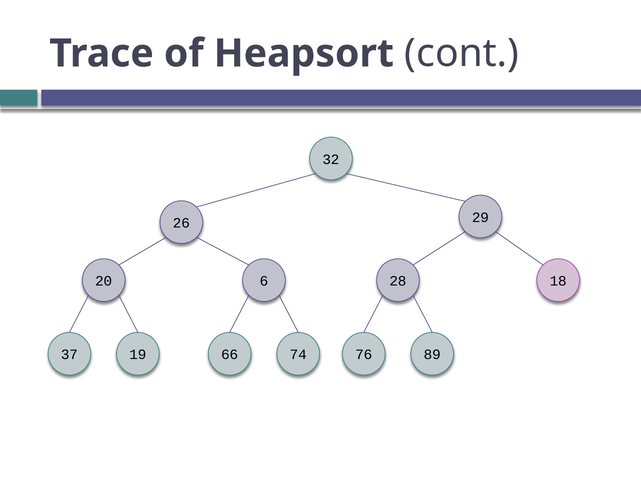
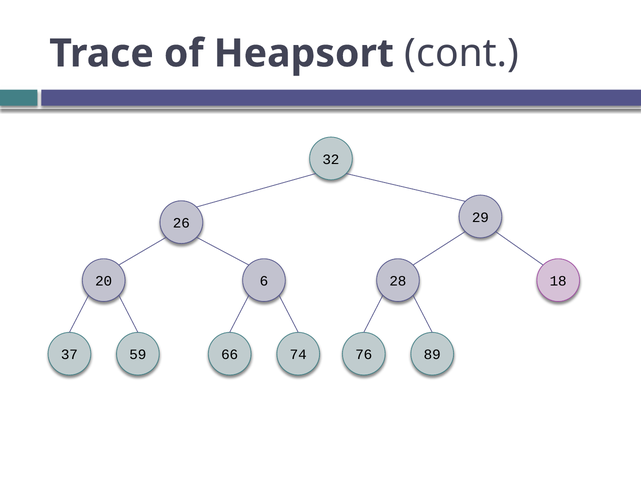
19: 19 -> 59
